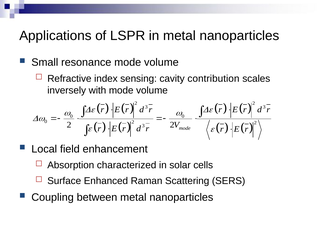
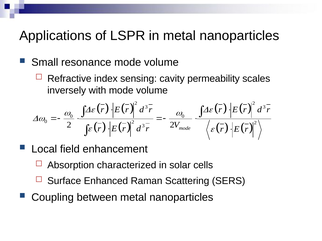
contribution: contribution -> permeability
